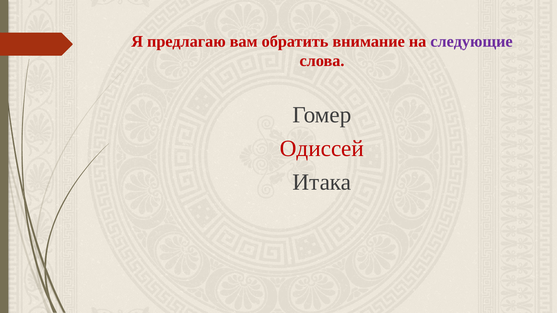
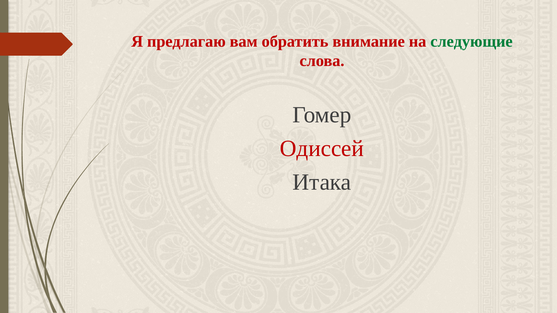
следующие colour: purple -> green
